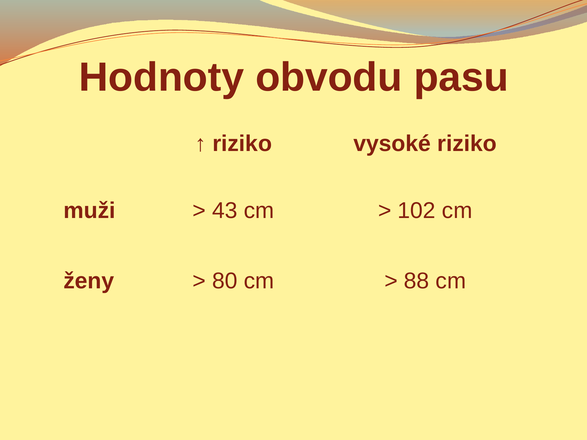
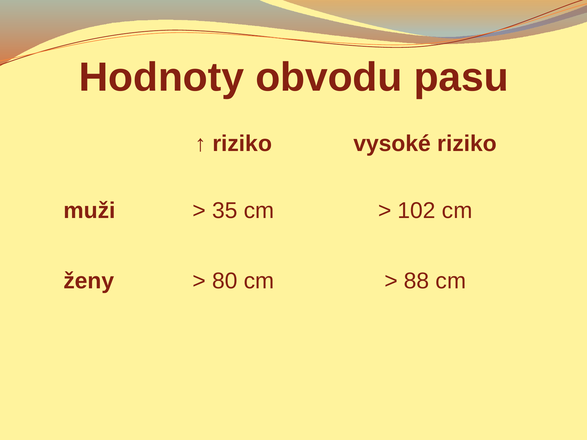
43: 43 -> 35
